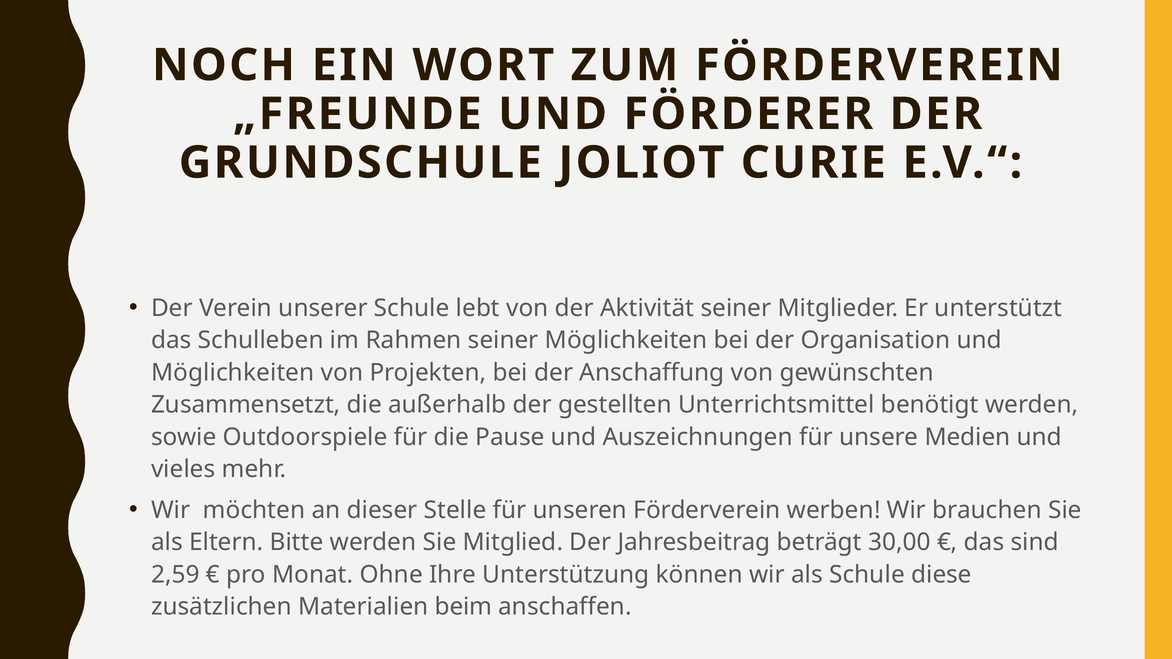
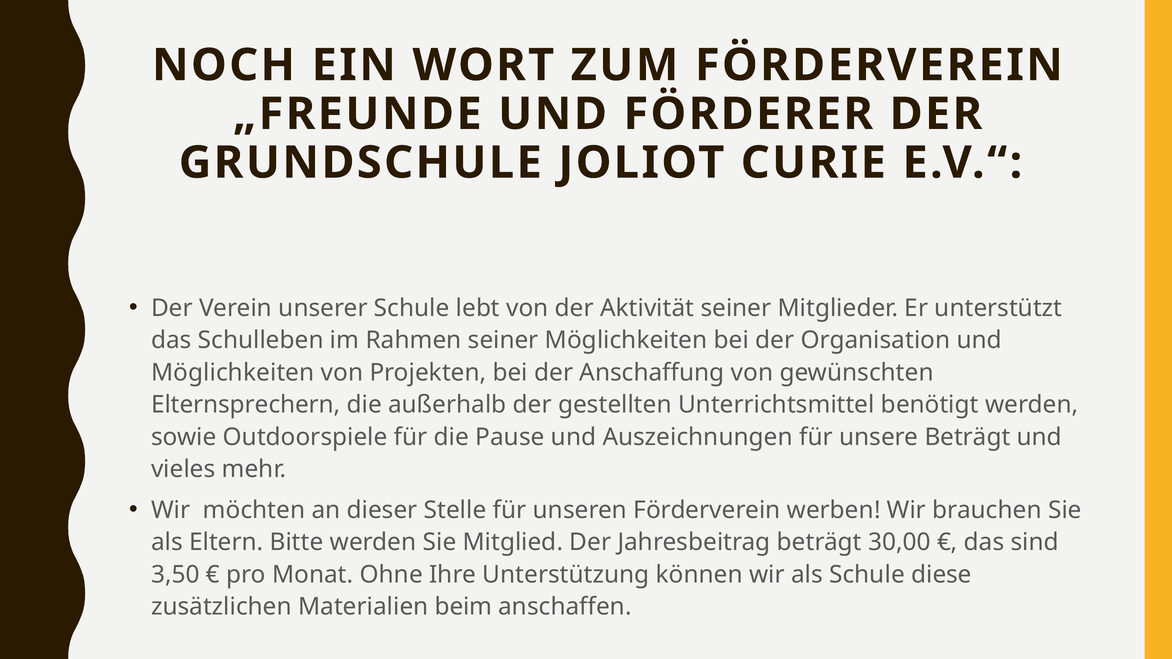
Zusammensetzt: Zusammensetzt -> Elternsprechern
unsere Medien: Medien -> Beträgt
2,59: 2,59 -> 3,50
